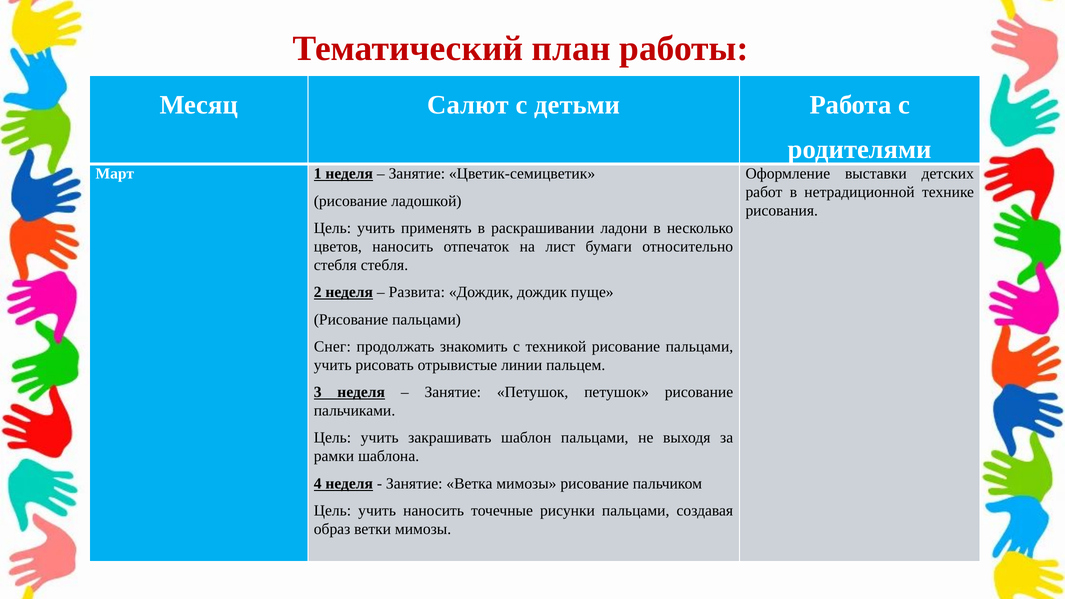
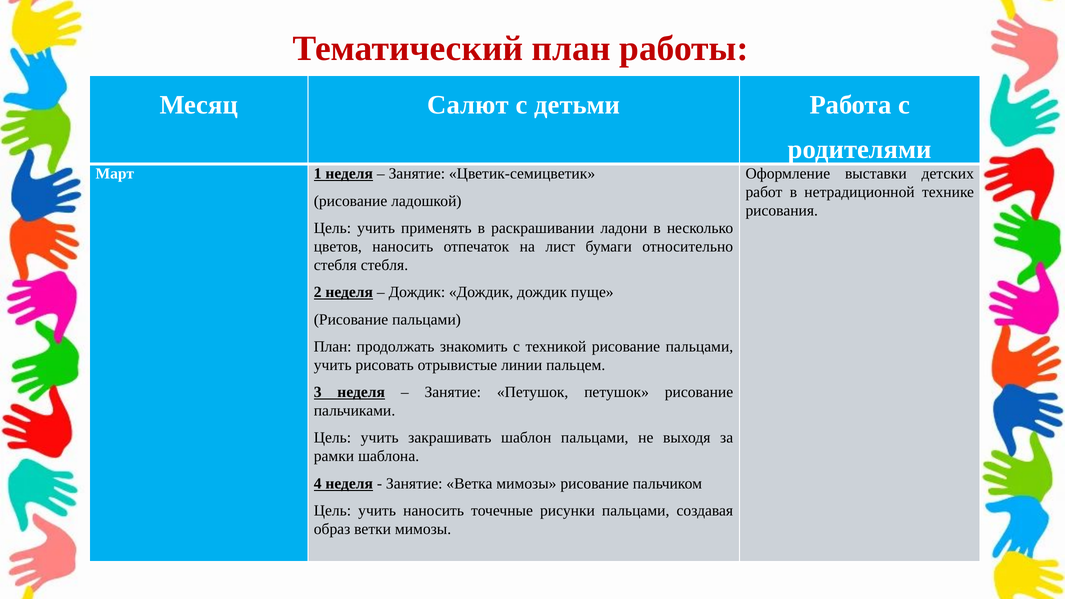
Развита at (417, 292): Развита -> Дождик
Снег at (332, 347): Снег -> План
